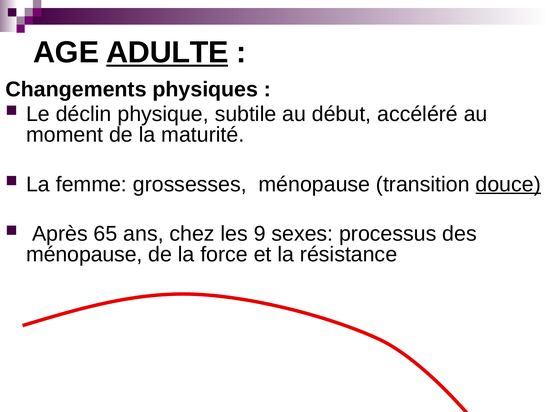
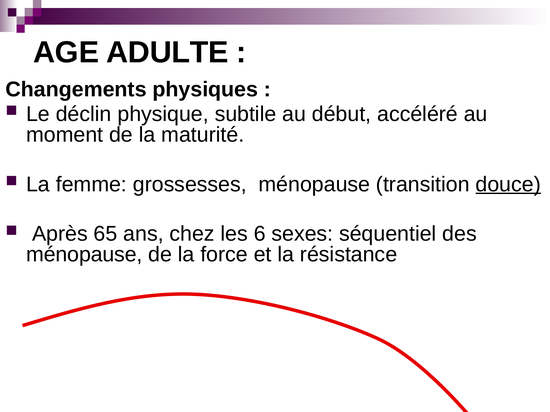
ADULTE underline: present -> none
9: 9 -> 6
processus: processus -> séquentiel
